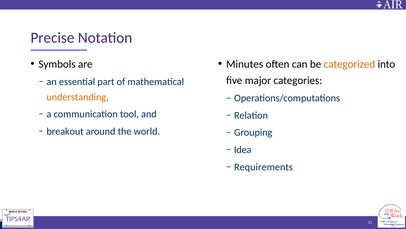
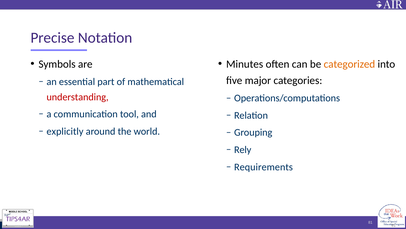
understanding colour: orange -> red
breakout: breakout -> explicitly
Idea: Idea -> Rely
